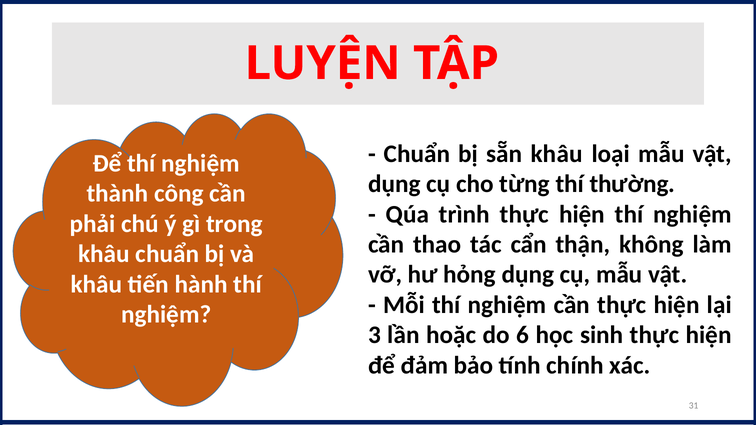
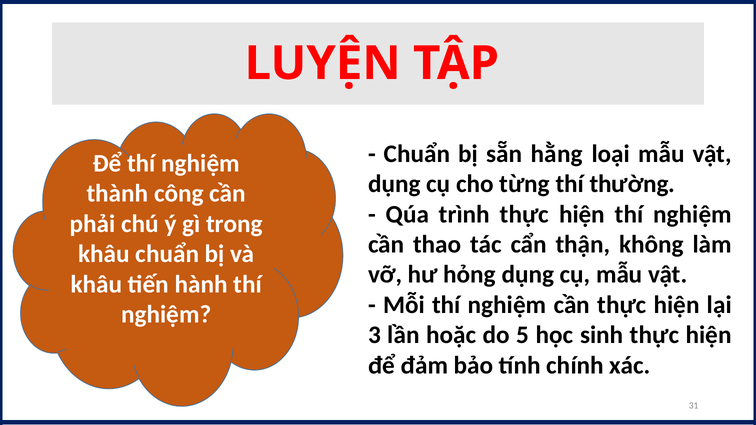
sẵn khâu: khâu -> hằng
6: 6 -> 5
